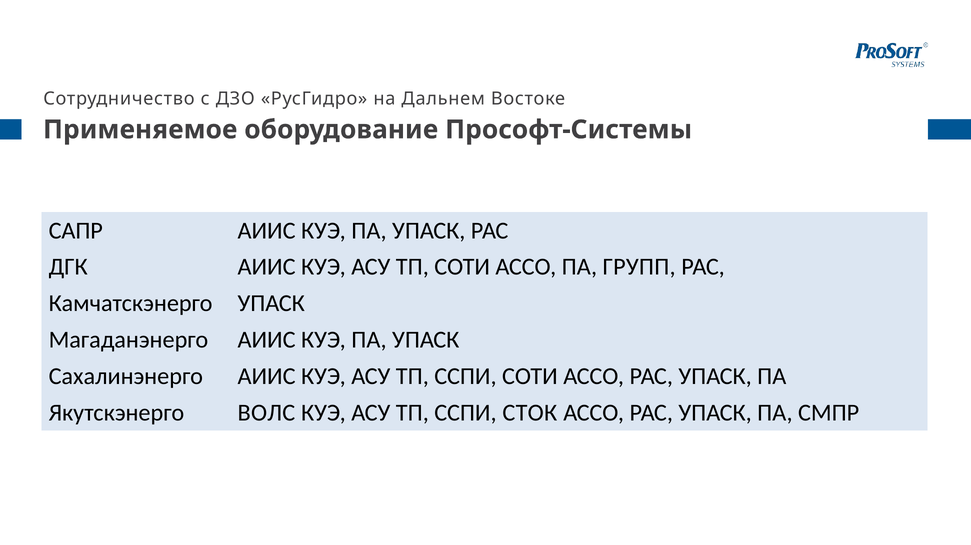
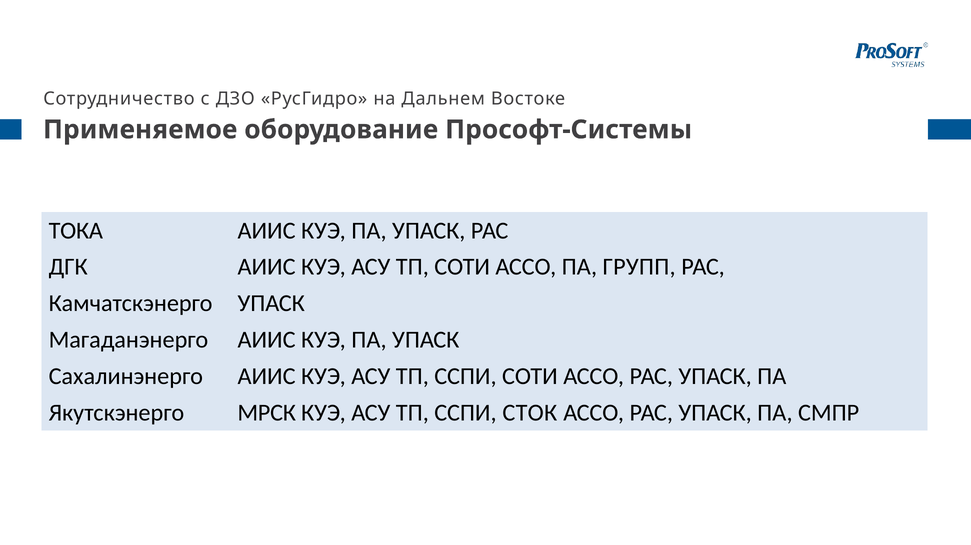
САПР: САПР -> ТОКА
ВОЛС: ВОЛС -> МРСК
